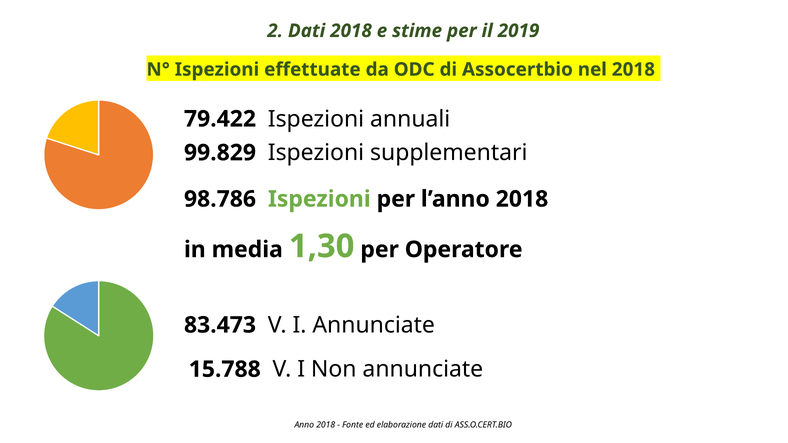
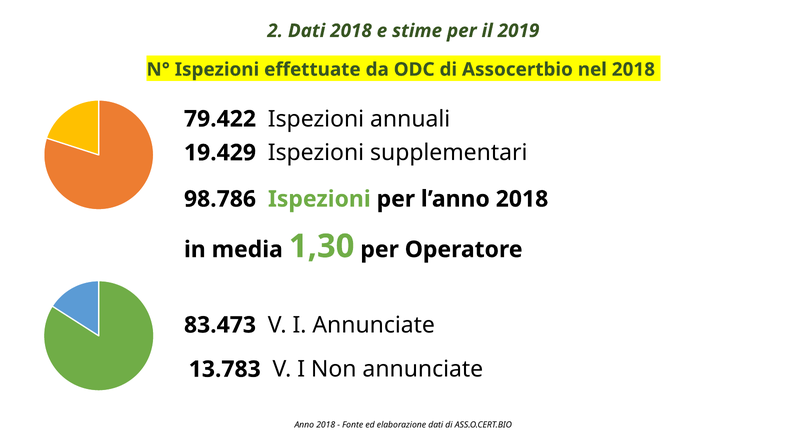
99.829: 99.829 -> 19.429
15.788: 15.788 -> 13.783
